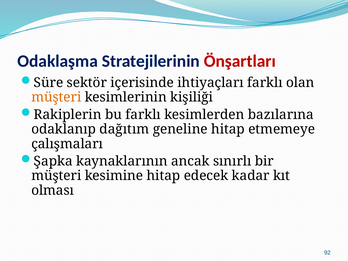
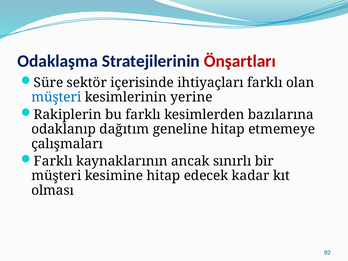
müşteri at (56, 97) colour: orange -> blue
kişiliği: kişiliği -> yerine
Şapka at (53, 161): Şapka -> Farklı
